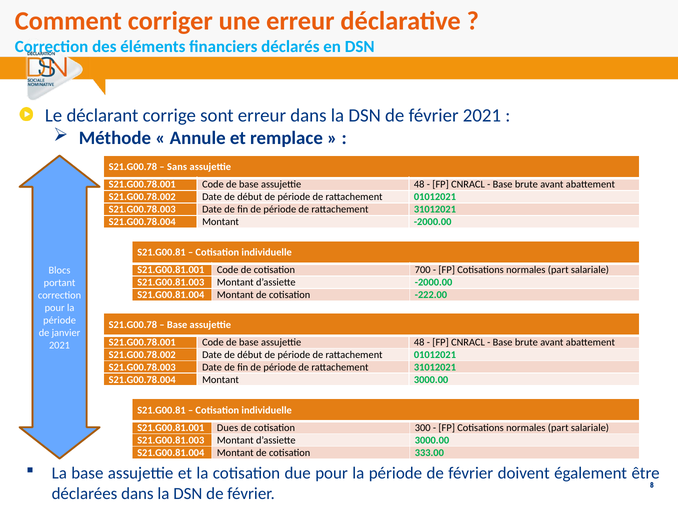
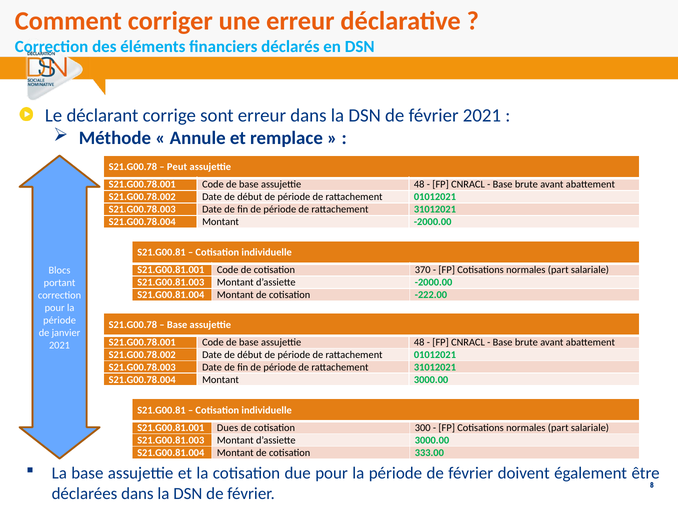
Sans: Sans -> Peut
700: 700 -> 370
